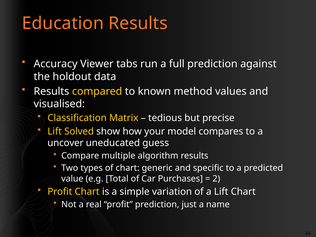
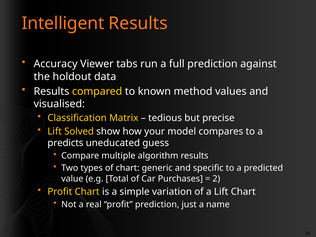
Education: Education -> Intelligent
uncover: uncover -> predicts
